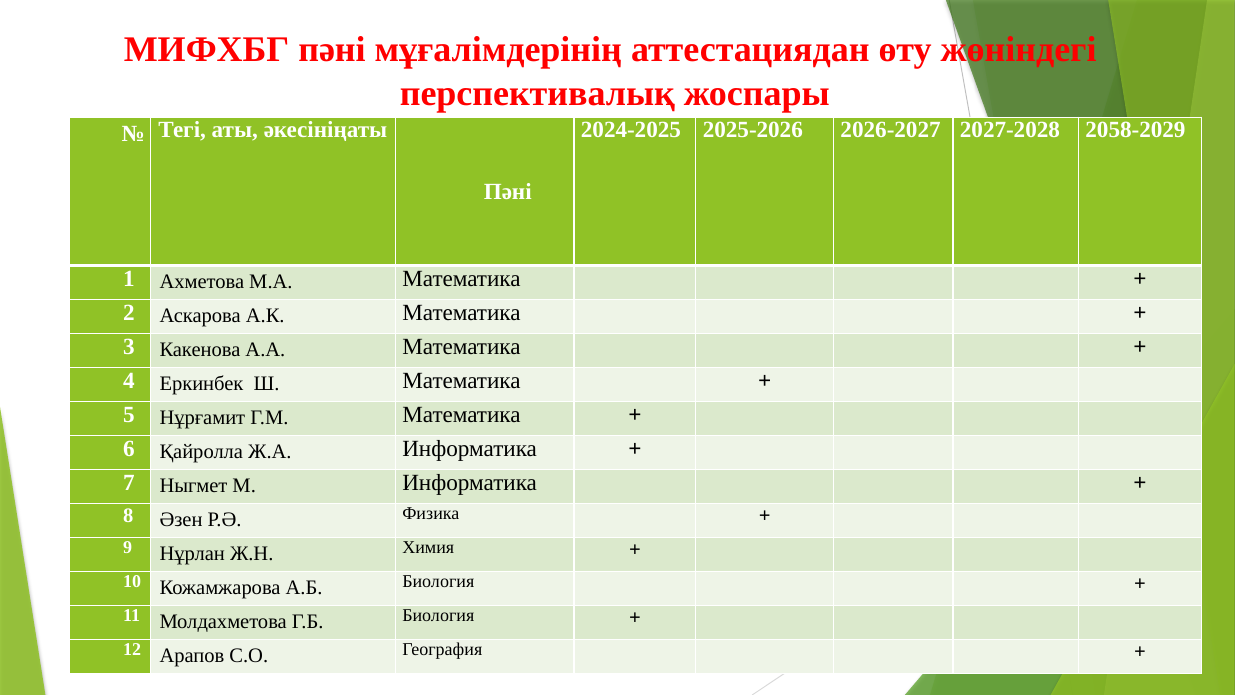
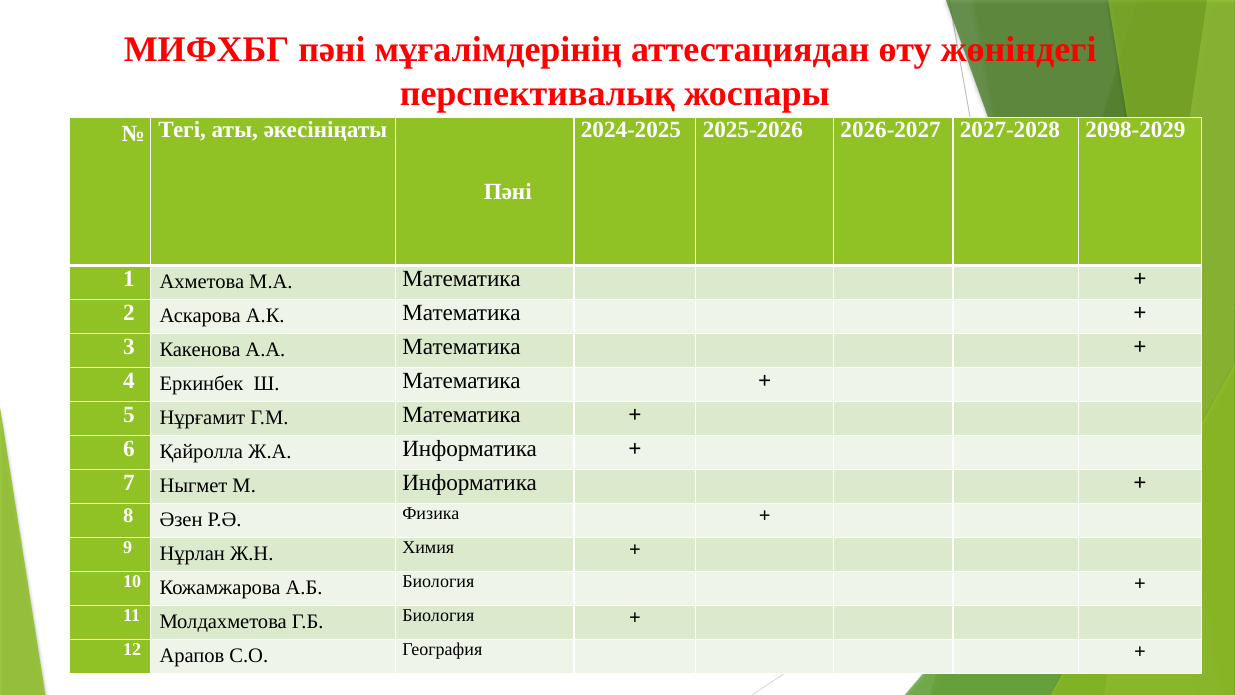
2058-2029: 2058-2029 -> 2098-2029
